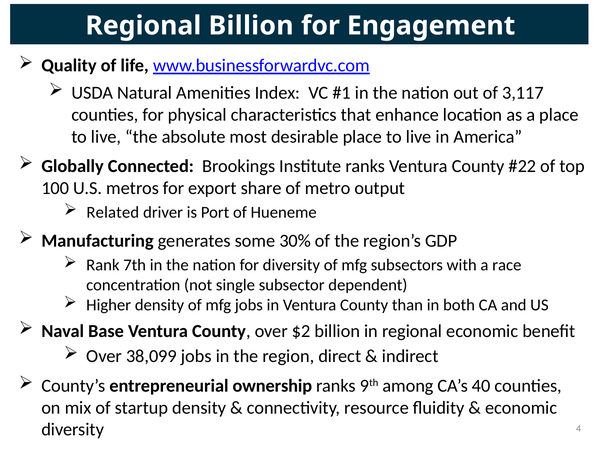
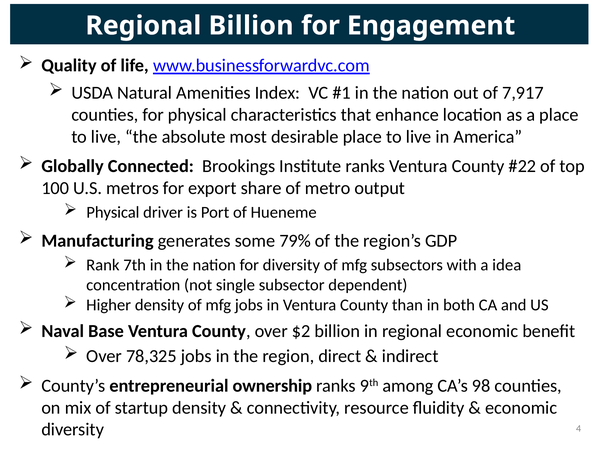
3,117: 3,117 -> 7,917
Related at (113, 212): Related -> Physical
30%: 30% -> 79%
race: race -> idea
38,099: 38,099 -> 78,325
40: 40 -> 98
